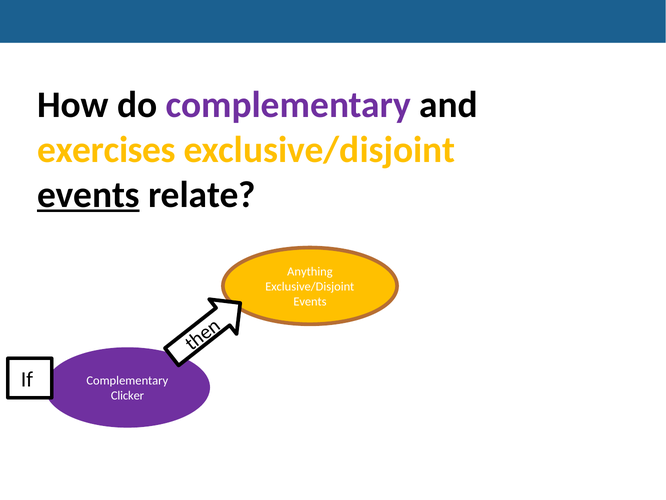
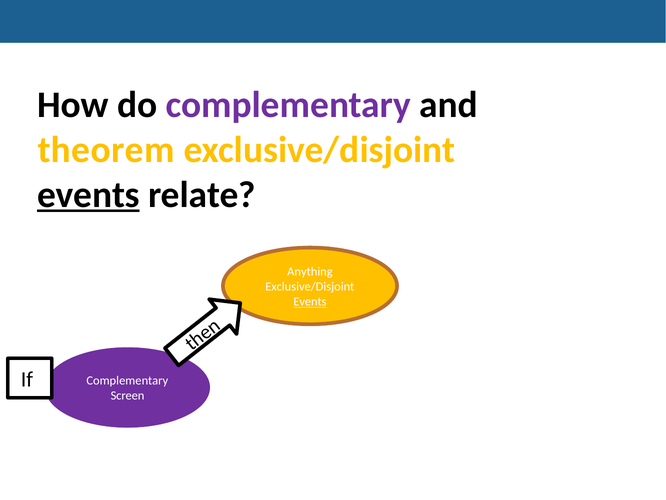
exercises: exercises -> theorem
Events at (310, 302) underline: none -> present
Clicker: Clicker -> Screen
